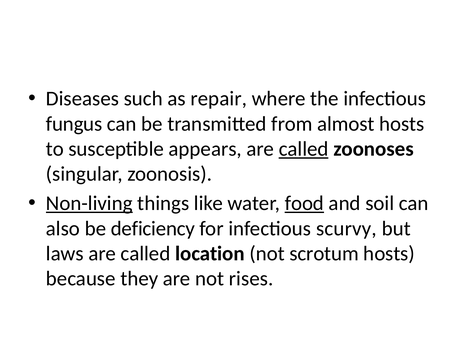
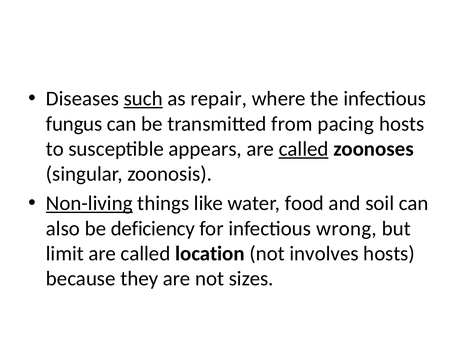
such underline: none -> present
almost: almost -> pacing
food underline: present -> none
scurvy: scurvy -> wrong
laws: laws -> limit
scrotum: scrotum -> involves
rises: rises -> sizes
